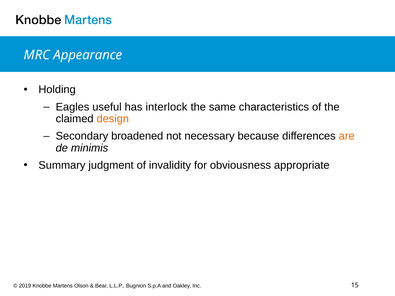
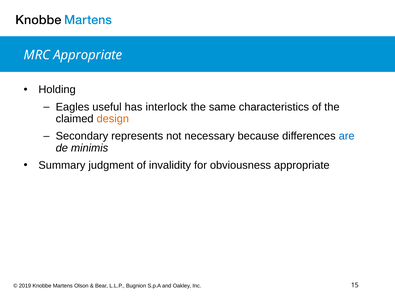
MRC Appearance: Appearance -> Appropriate
broadened: broadened -> represents
are colour: orange -> blue
